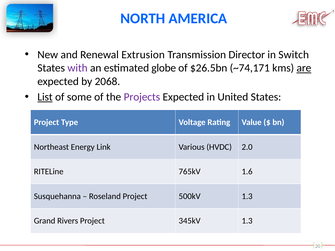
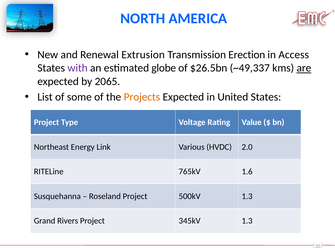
Director: Director -> Erection
Switch: Switch -> Access
~74,171: ~74,171 -> ~49,337
2068: 2068 -> 2065
List underline: present -> none
Projects colour: purple -> orange
